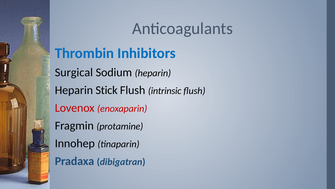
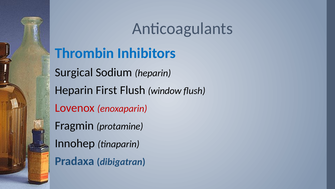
Stick: Stick -> First
intrinsic: intrinsic -> window
